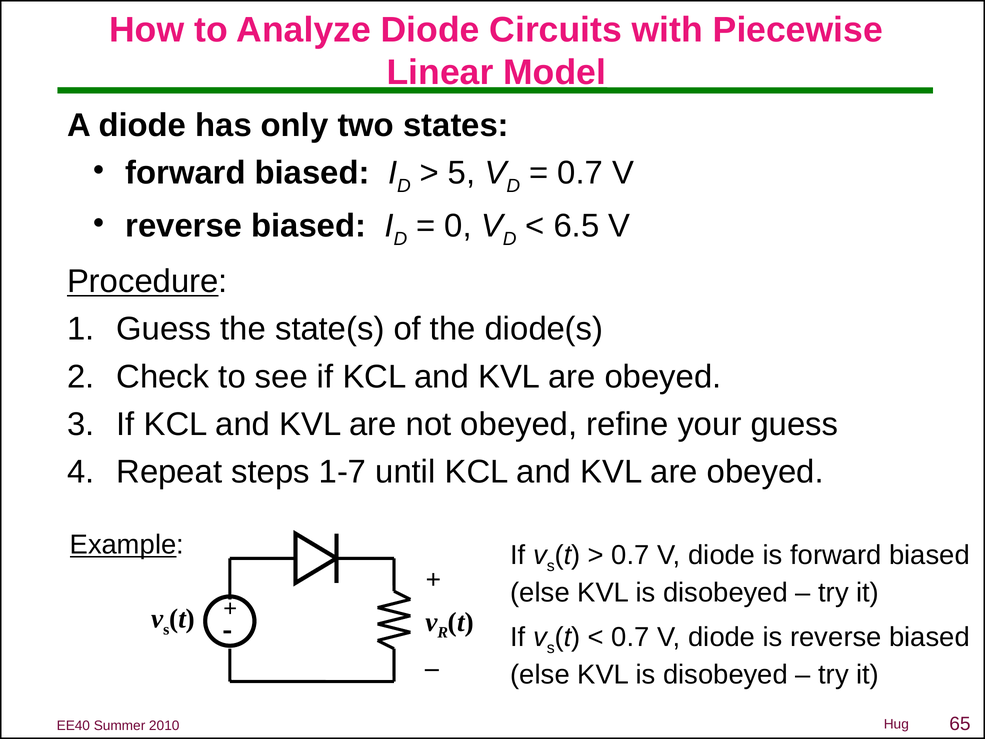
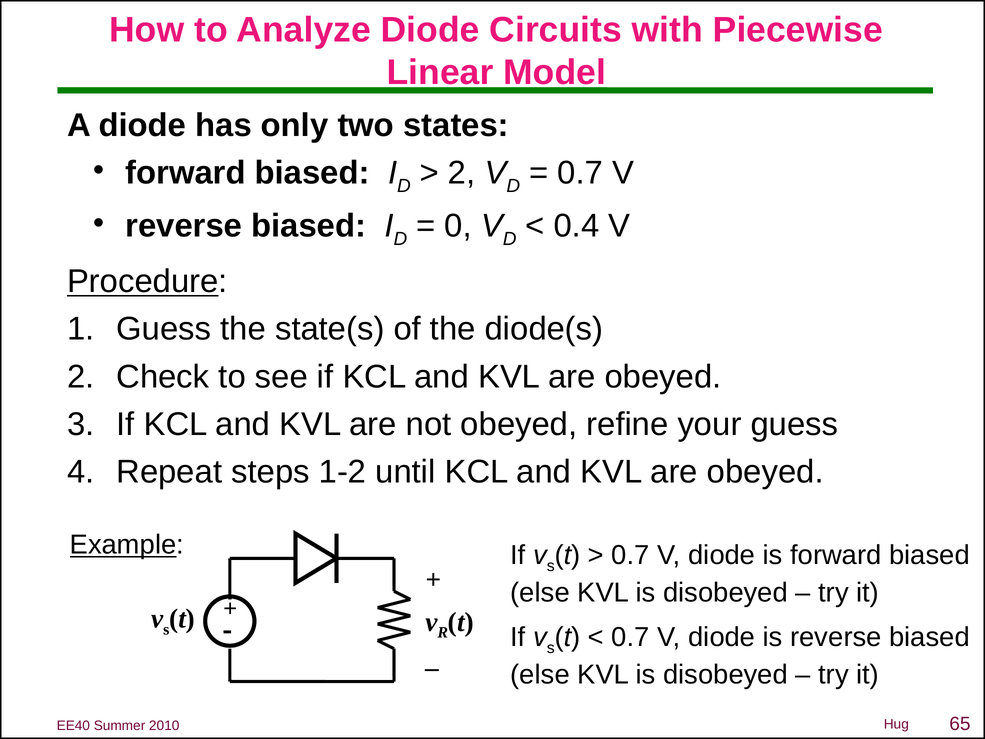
5 at (462, 173): 5 -> 2
6.5: 6.5 -> 0.4
1-7: 1-7 -> 1-2
